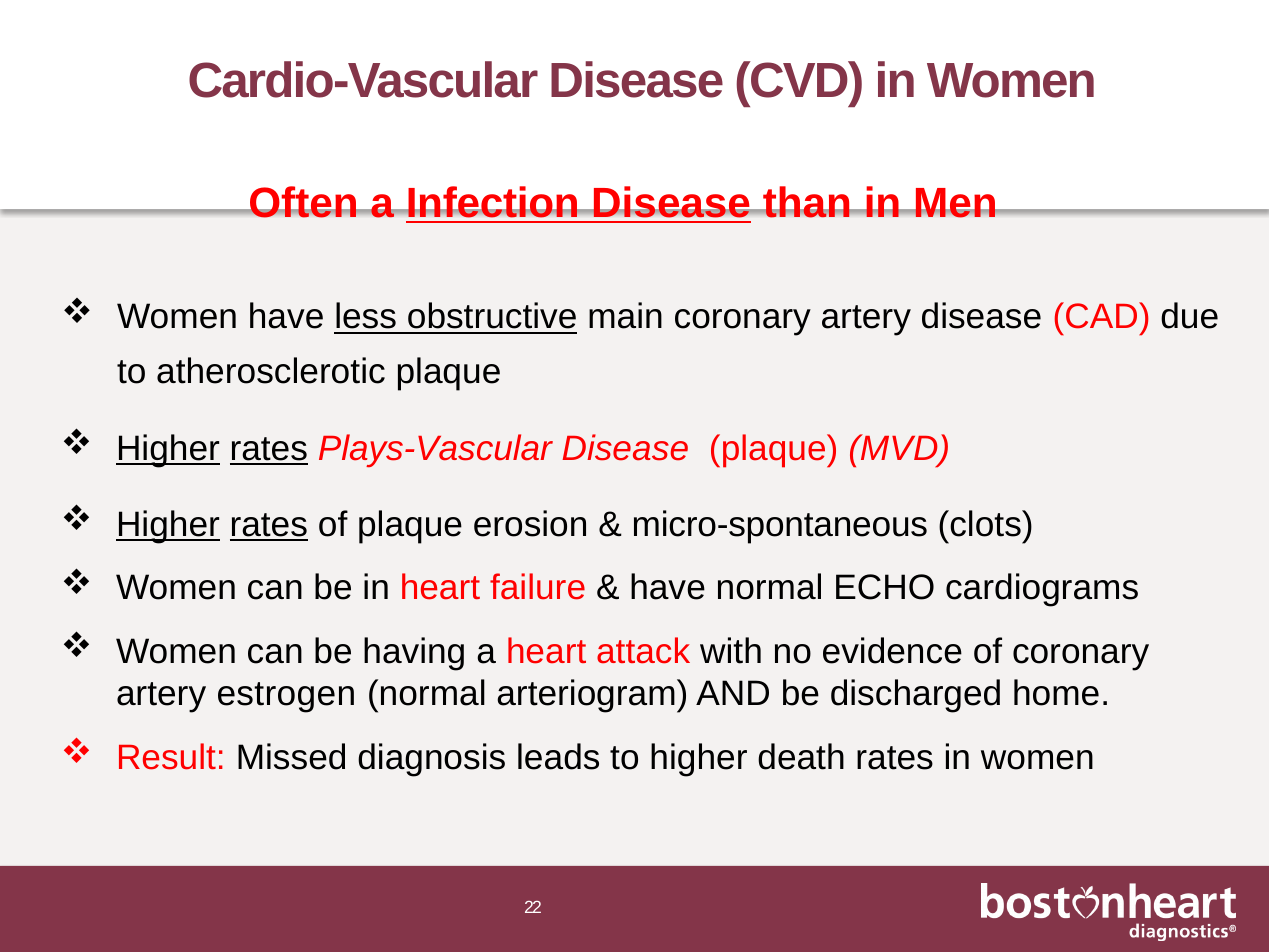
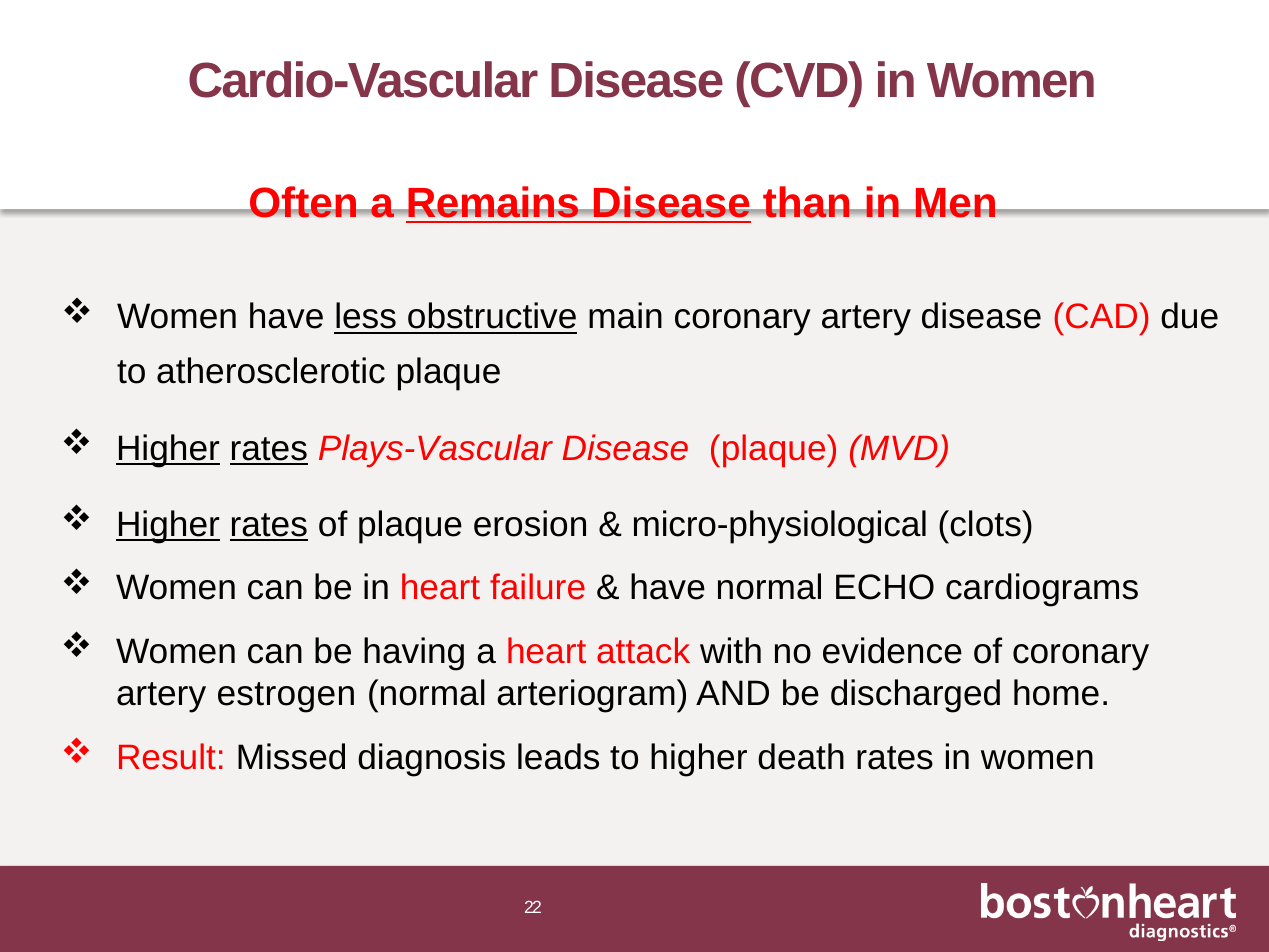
Infection: Infection -> Remains
micro-spontaneous: micro-spontaneous -> micro-physiological
